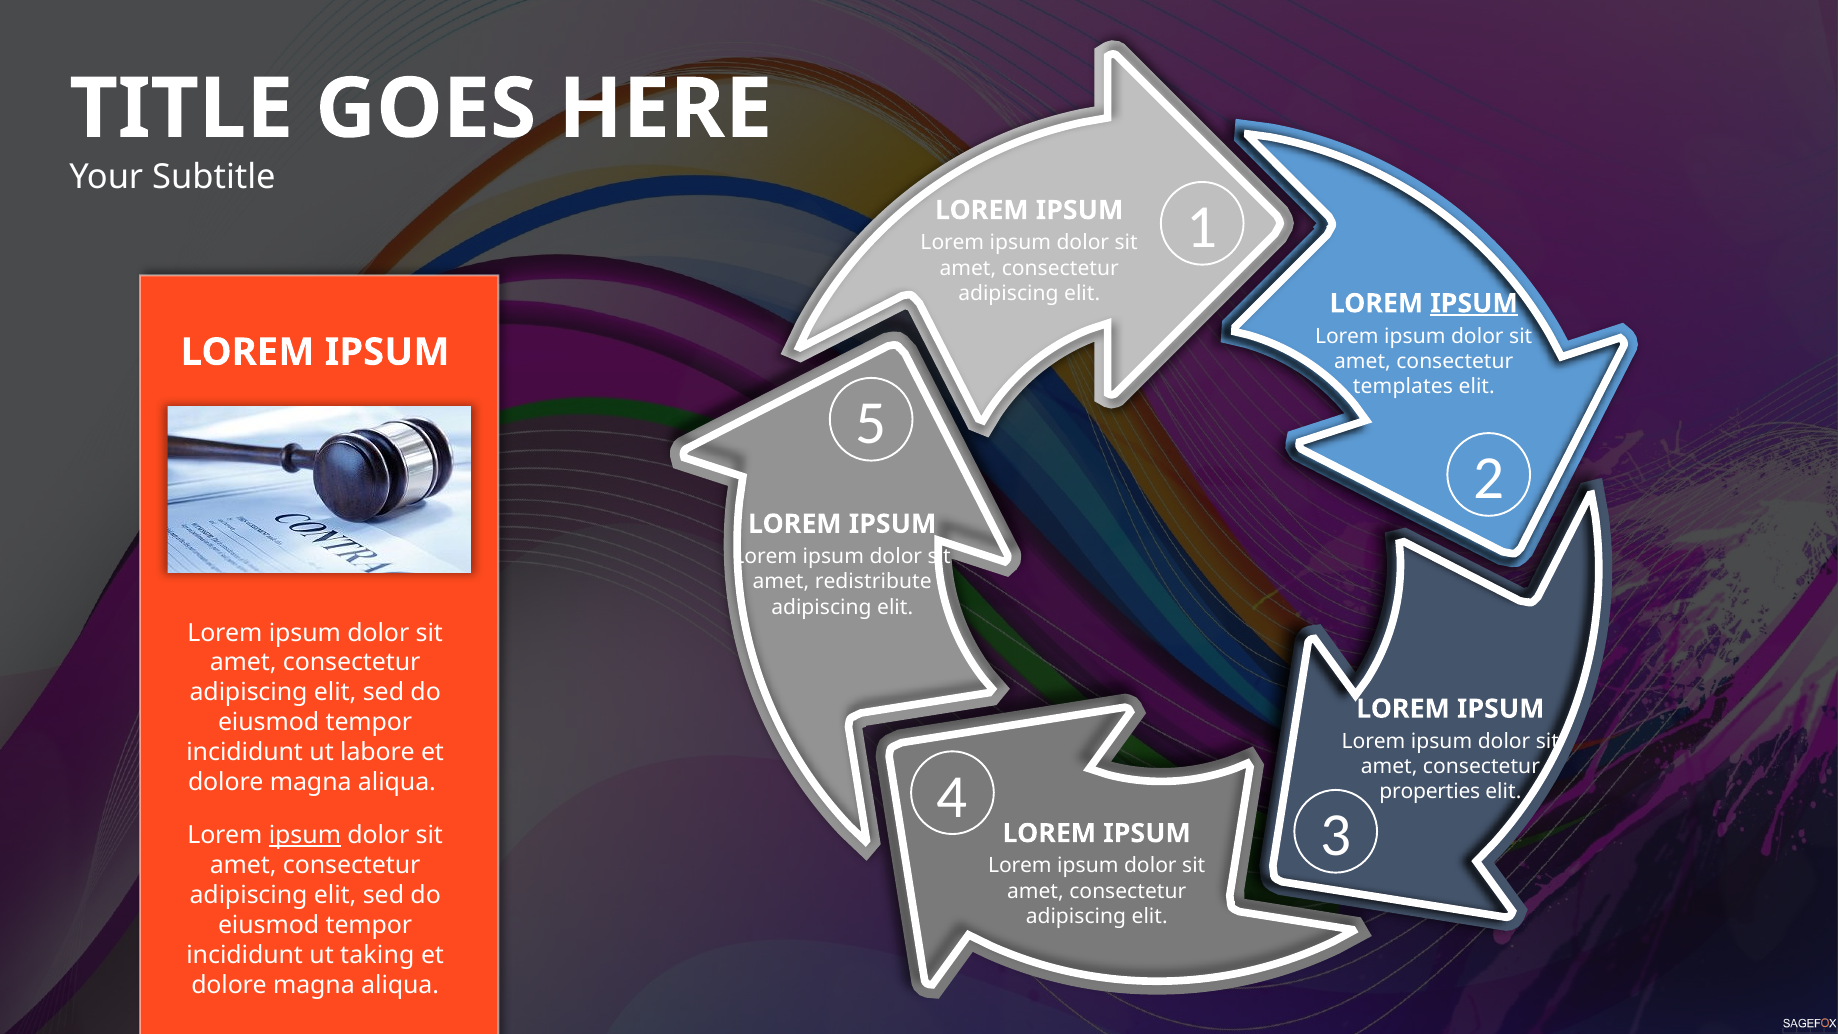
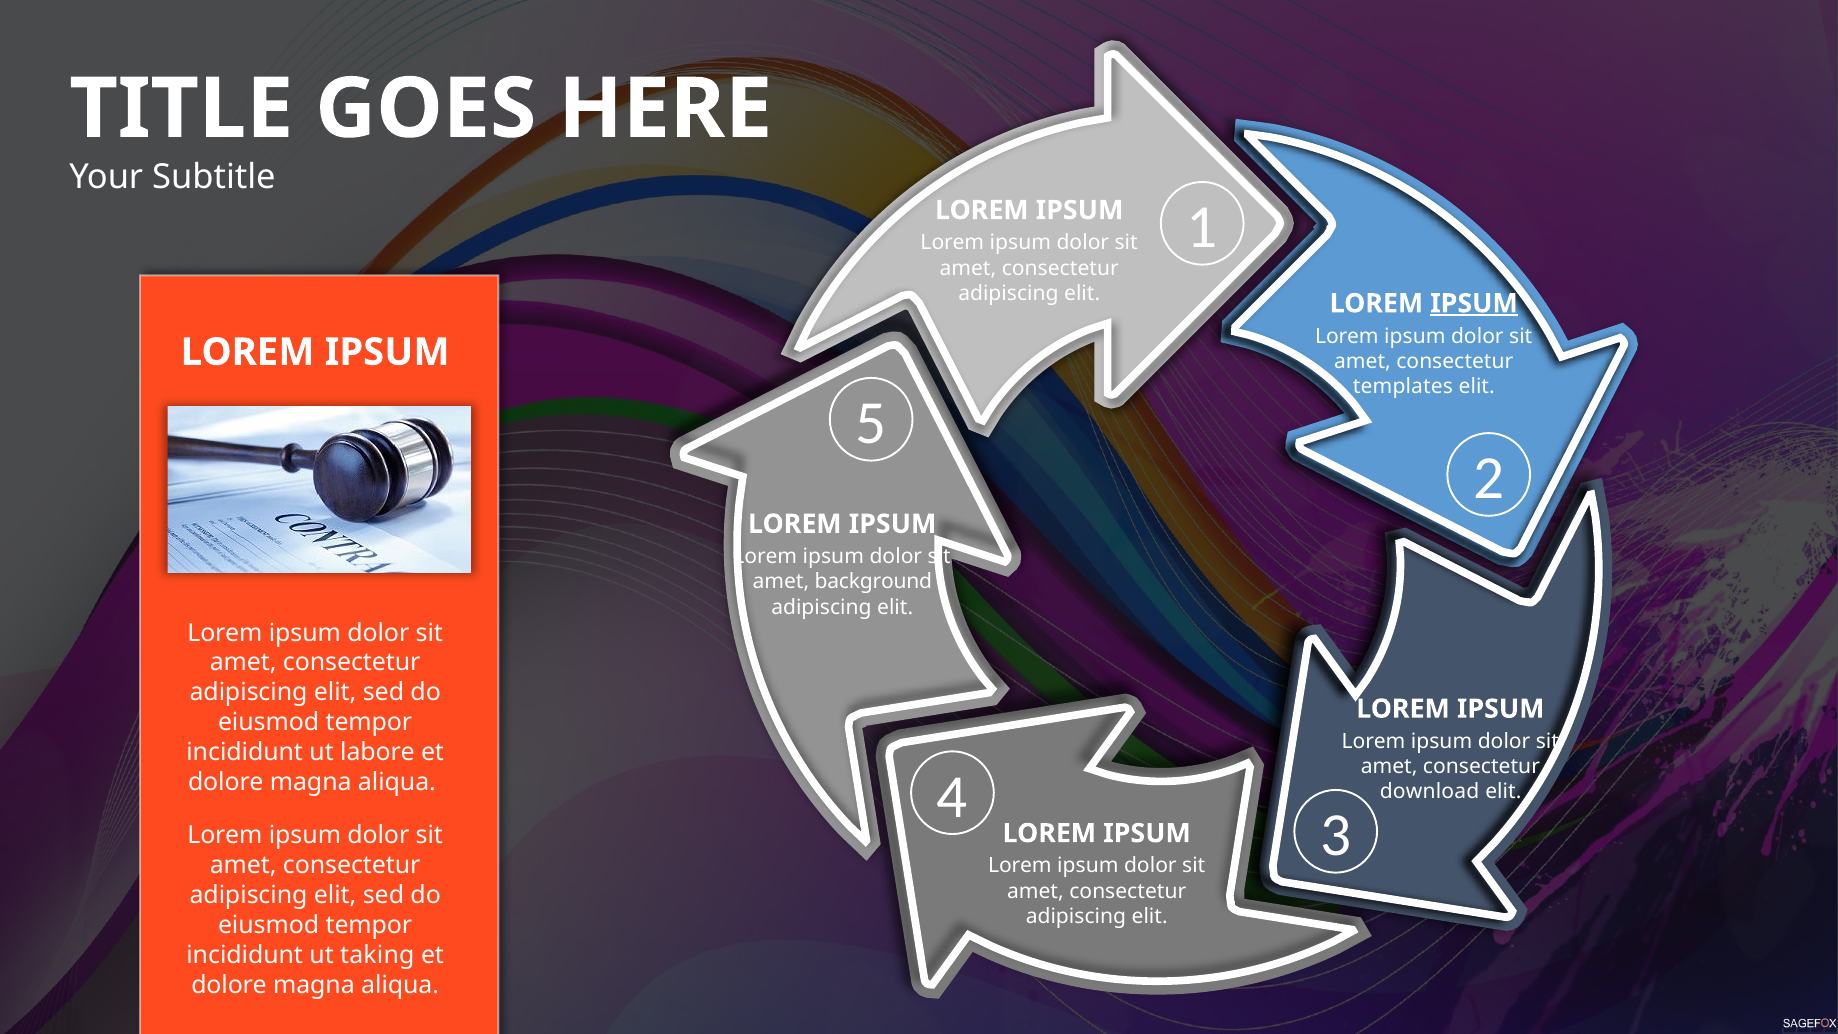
redistribute: redistribute -> background
properties: properties -> download
ipsum at (305, 835) underline: present -> none
